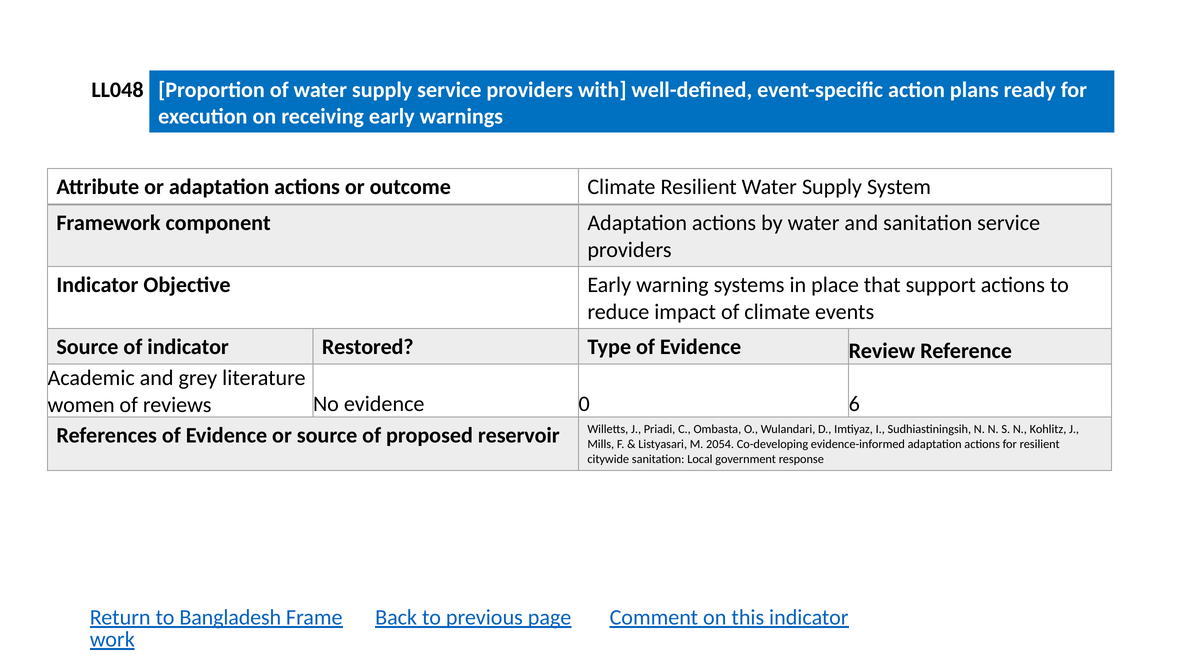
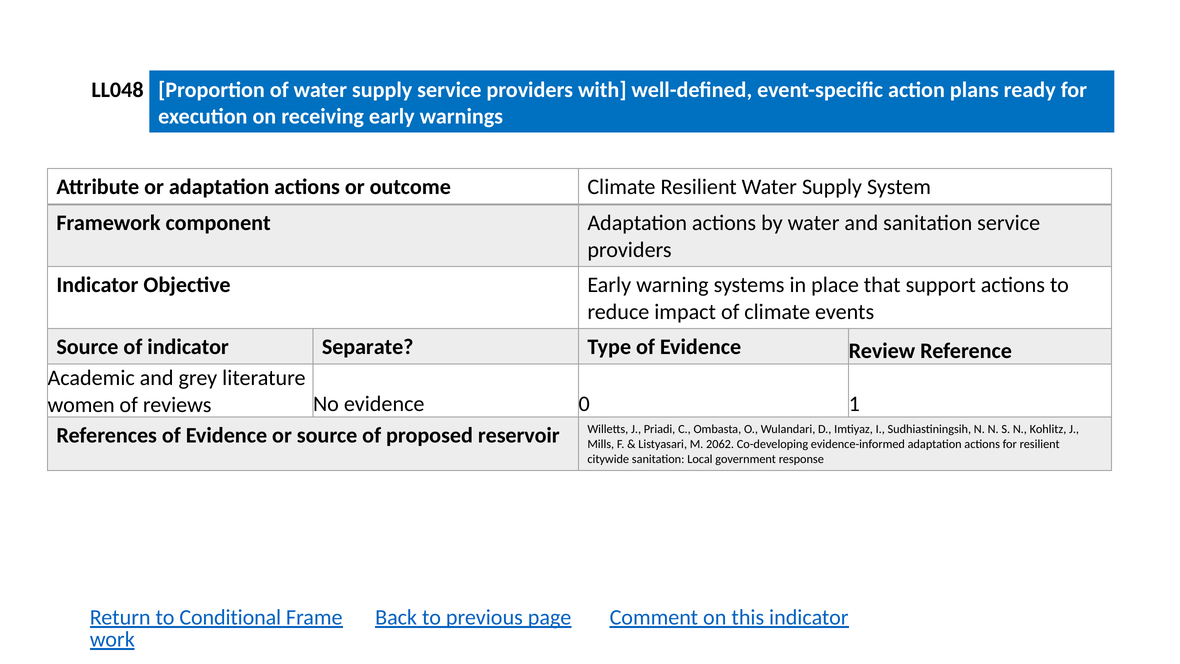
Restored: Restored -> Separate
6: 6 -> 1
2054: 2054 -> 2062
Bangladesh: Bangladesh -> Conditional
